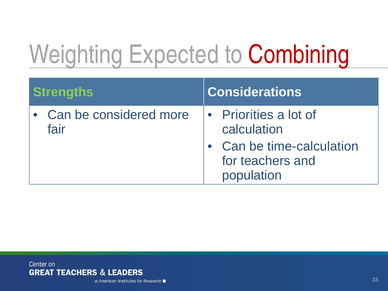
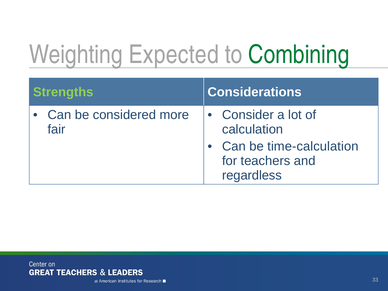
Combining colour: red -> green
Priorities: Priorities -> Consider
population: population -> regardless
